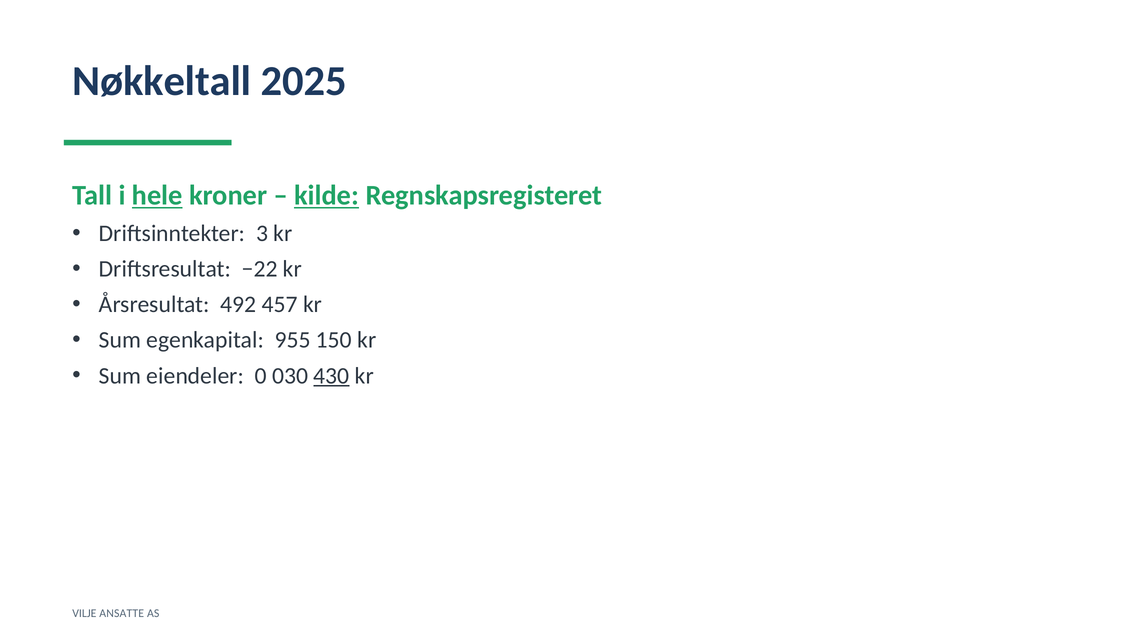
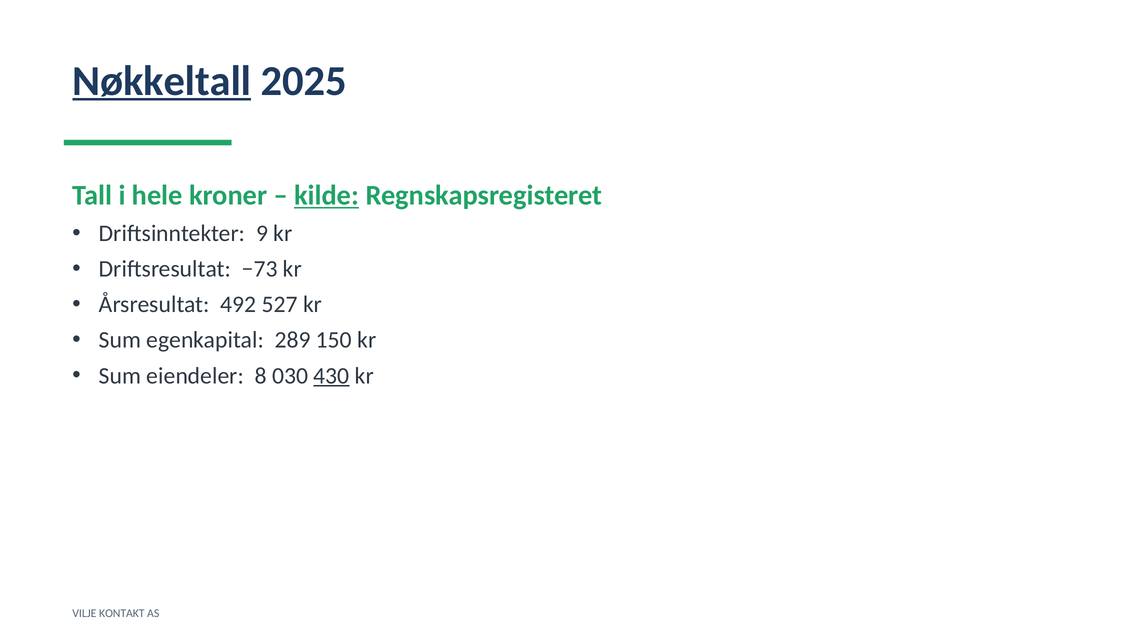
Nøkkeltall underline: none -> present
hele underline: present -> none
3: 3 -> 9
−22: −22 -> −73
457: 457 -> 527
955: 955 -> 289
0: 0 -> 8
ANSATTE: ANSATTE -> KONTAKT
